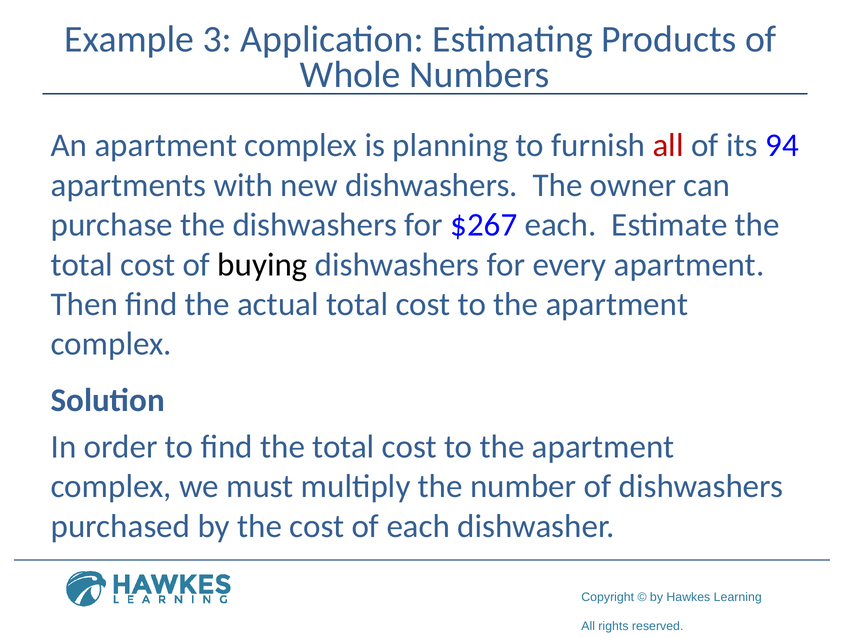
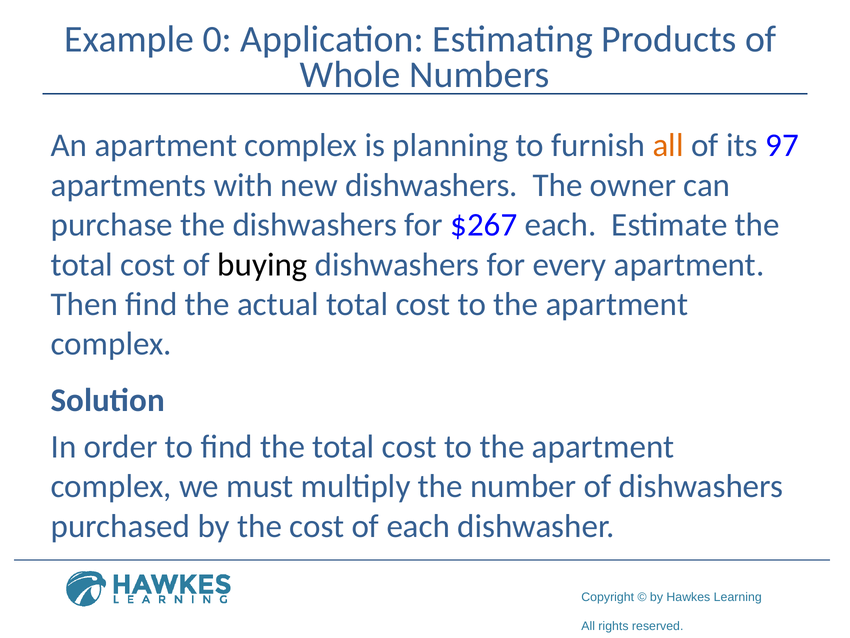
3: 3 -> 0
all at (668, 145) colour: red -> orange
94: 94 -> 97
